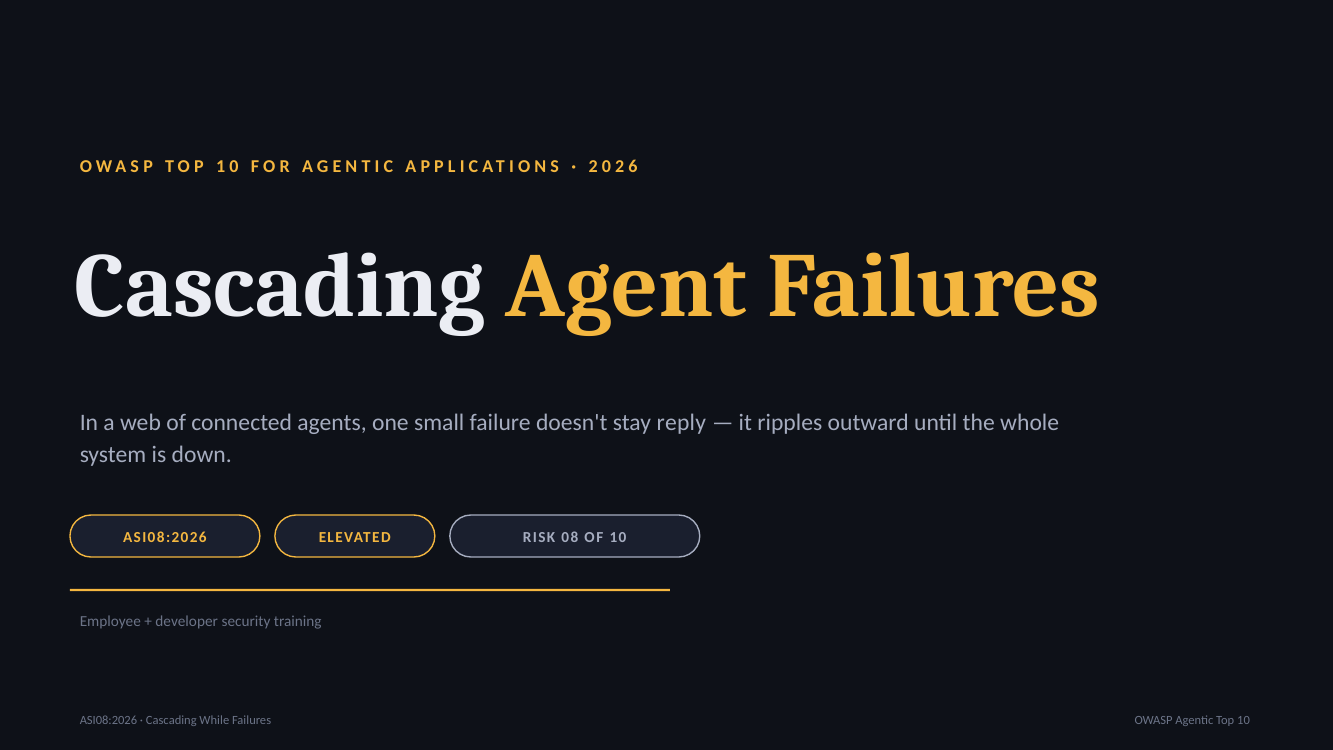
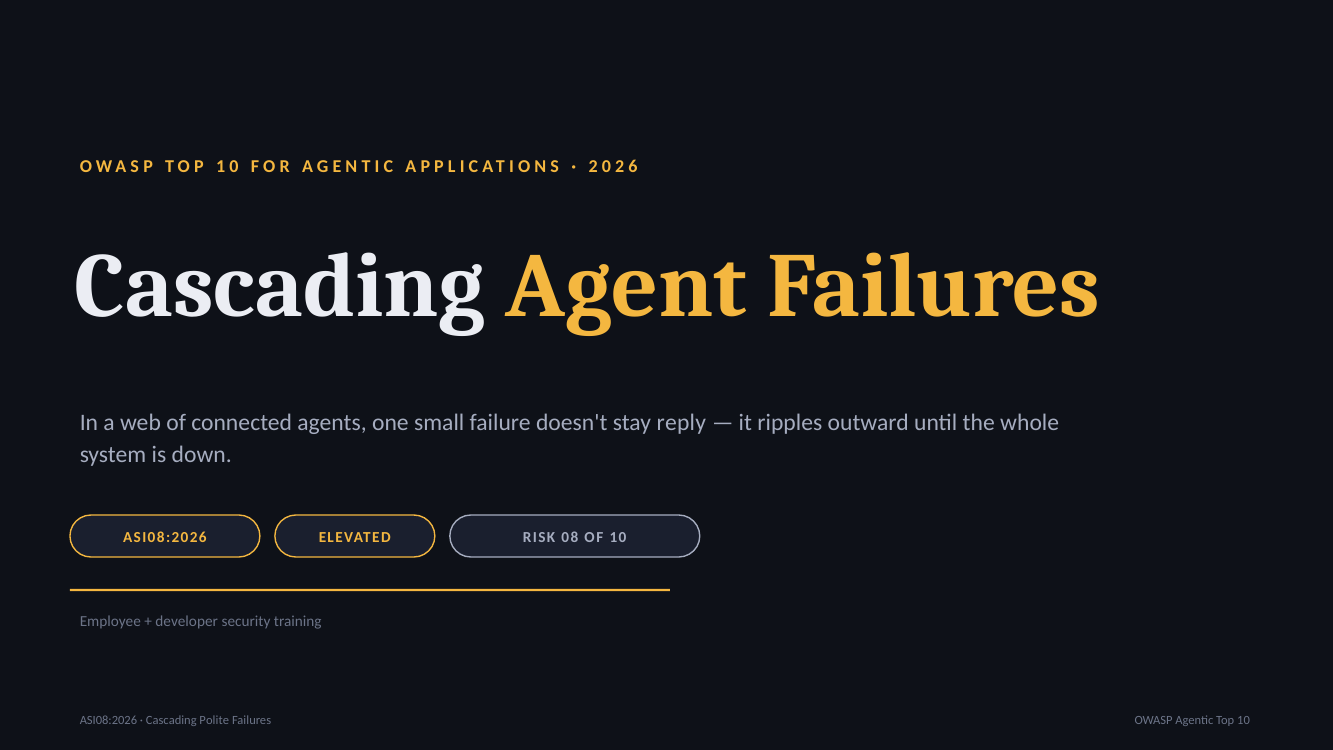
While: While -> Polite
